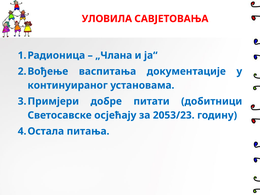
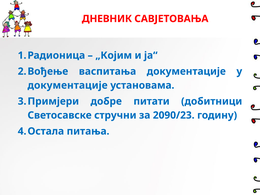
УЛОВИЛА: УЛОВИЛА -> ДНЕВНИК
„Члана: „Члана -> „Којим
континуираног at (68, 85): континуираног -> документације
осјећају: осјећају -> стручни
2053/23: 2053/23 -> 2090/23
